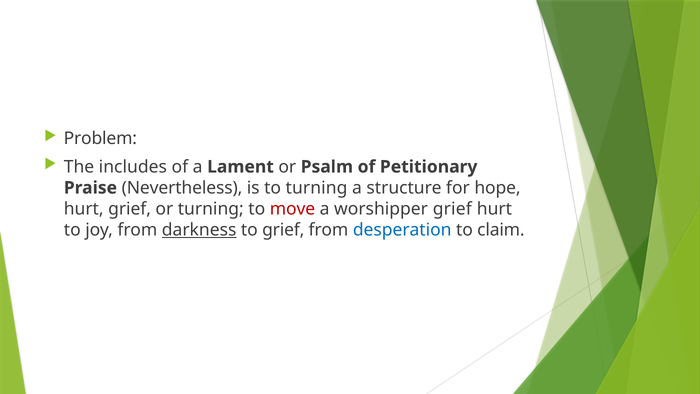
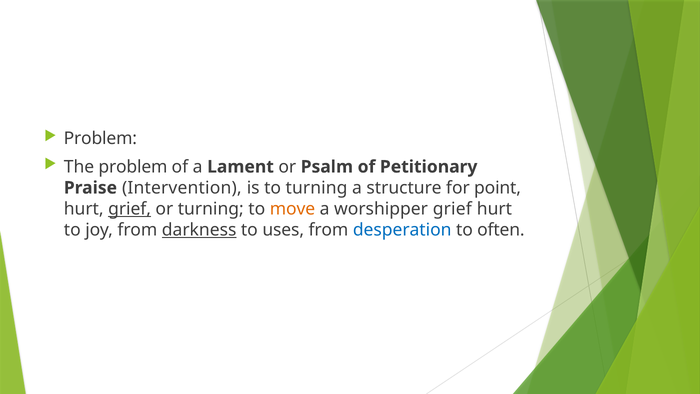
The includes: includes -> problem
Nevertheless: Nevertheless -> Intervention
hope: hope -> point
grief at (130, 209) underline: none -> present
move colour: red -> orange
to grief: grief -> uses
claim: claim -> often
